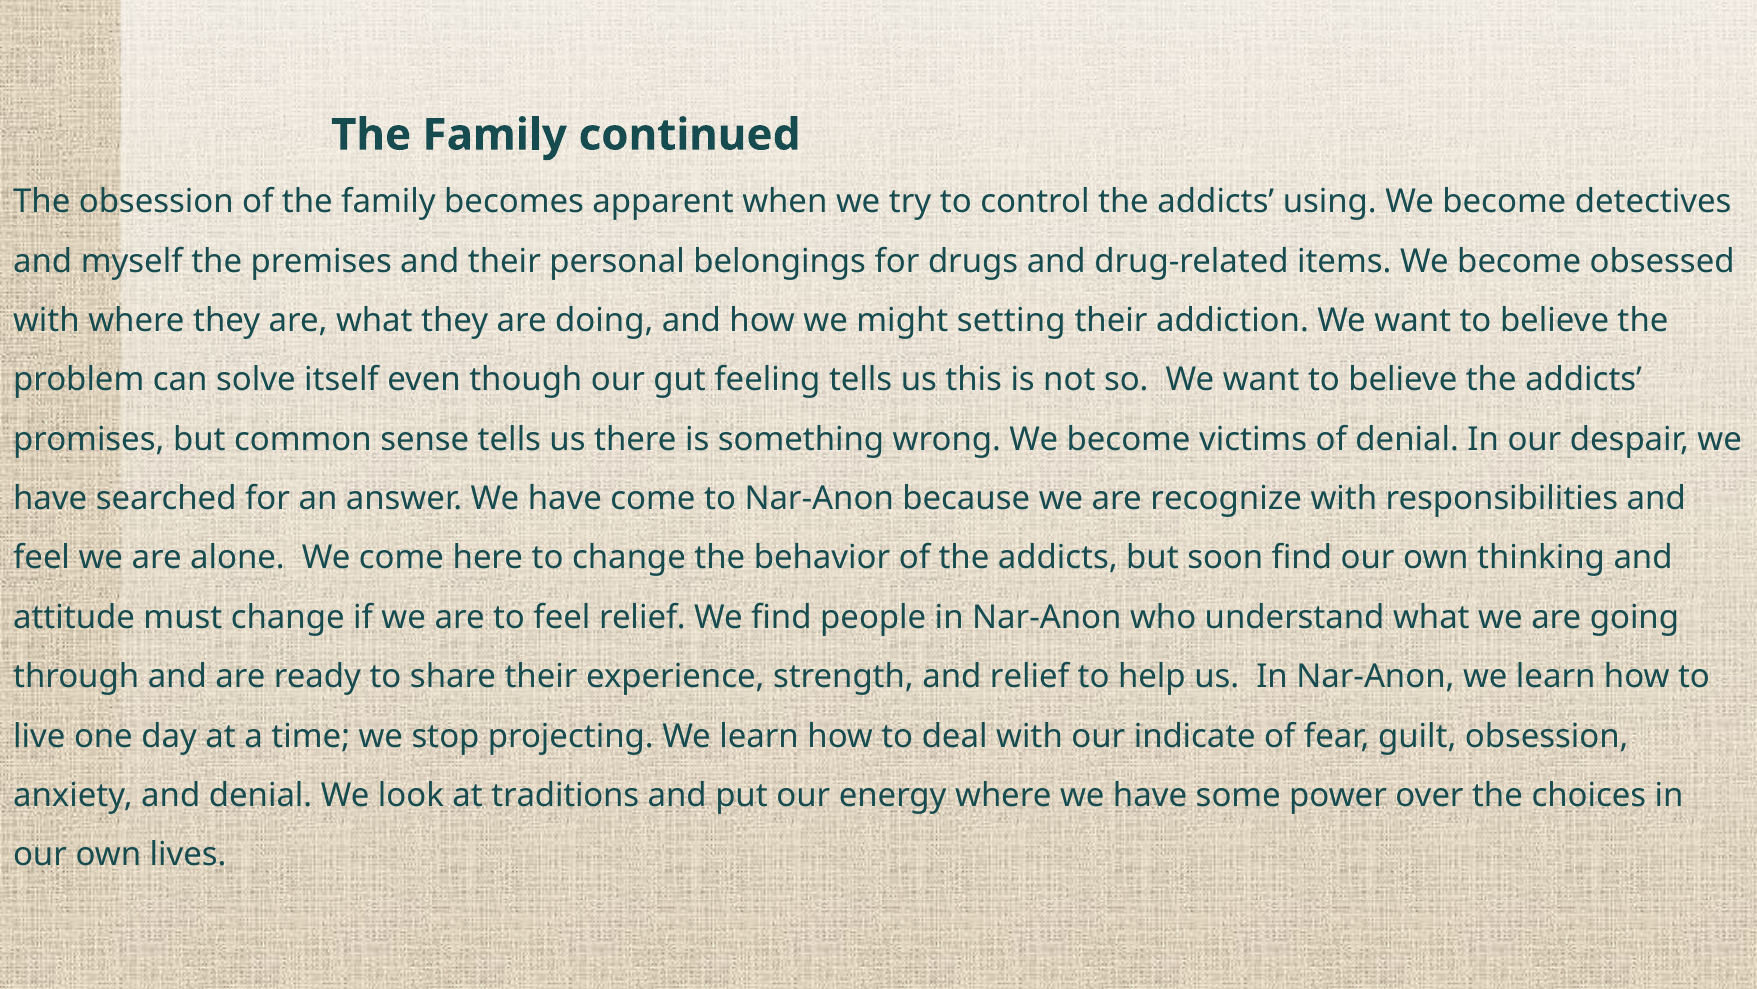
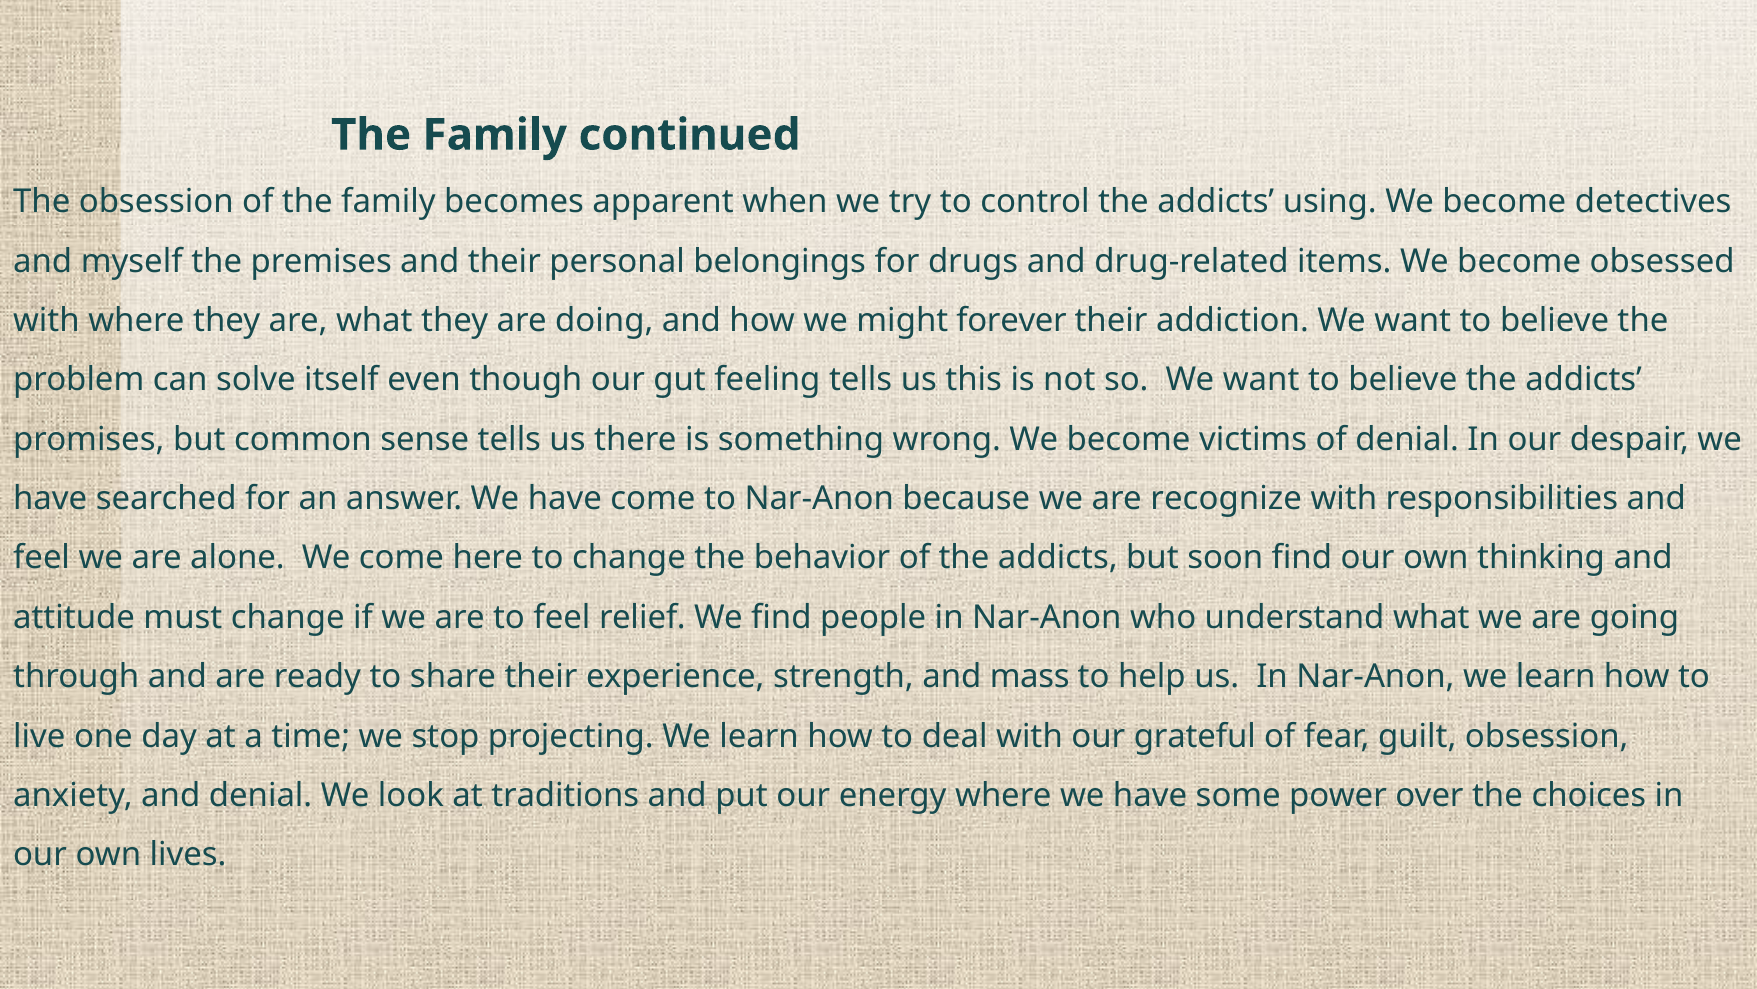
setting: setting -> forever
and relief: relief -> mass
indicate: indicate -> grateful
